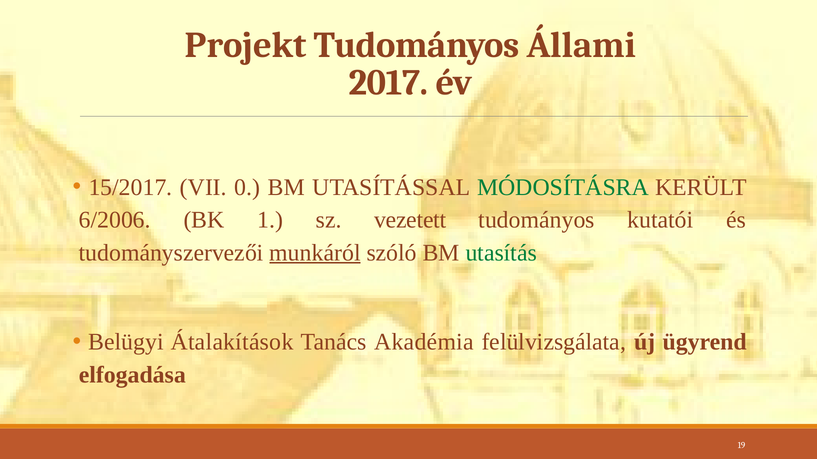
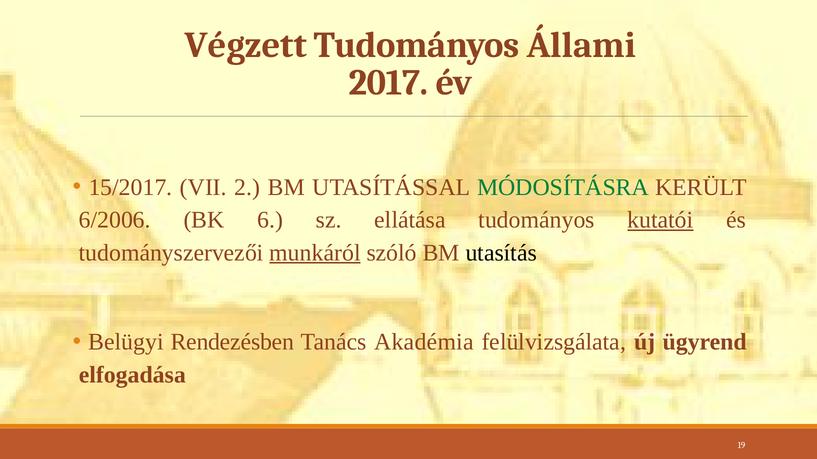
Projekt: Projekt -> Végzett
0: 0 -> 2
1: 1 -> 6
vezetett: vezetett -> ellátása
kutatói underline: none -> present
utasítás colour: green -> black
Átalakítások: Átalakítások -> Rendezésben
